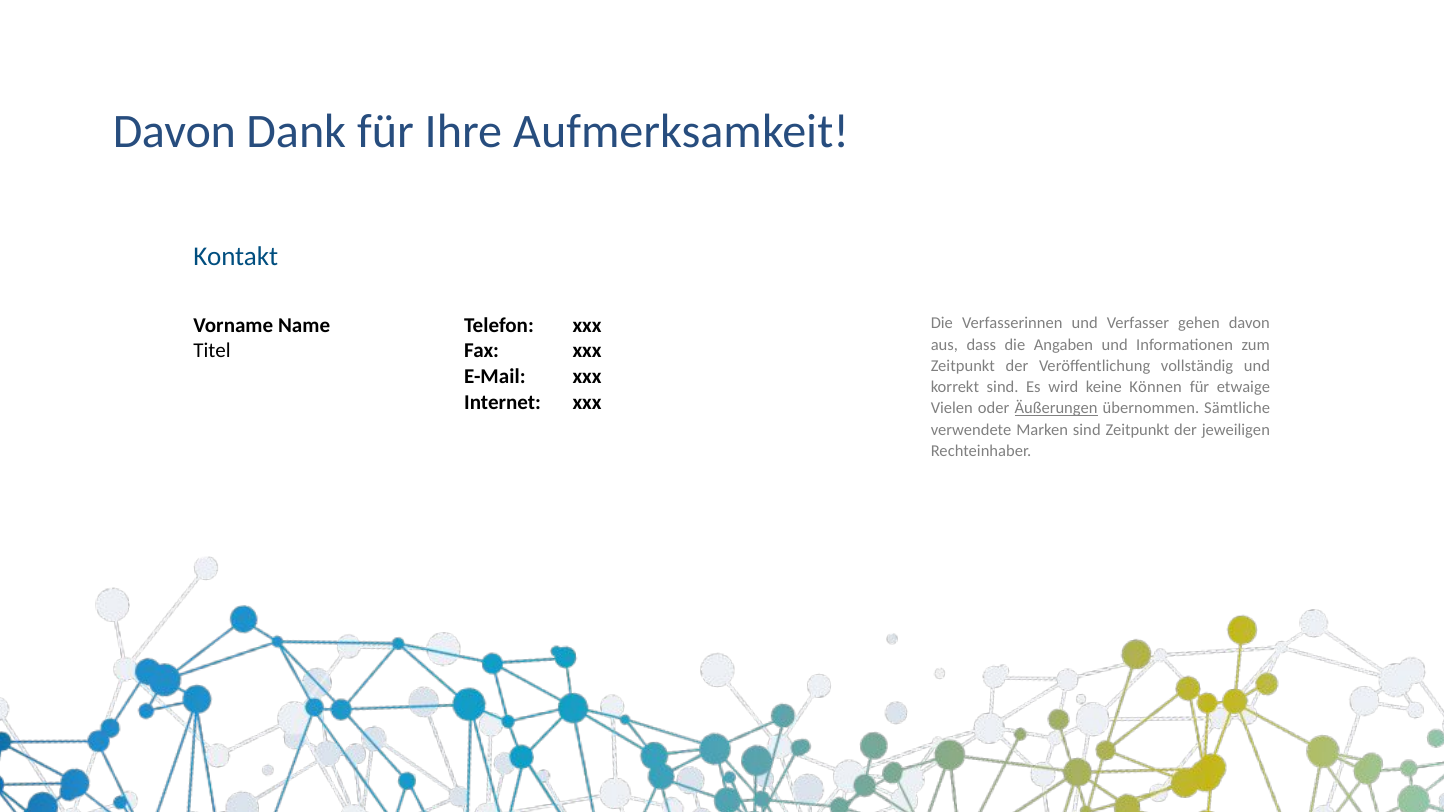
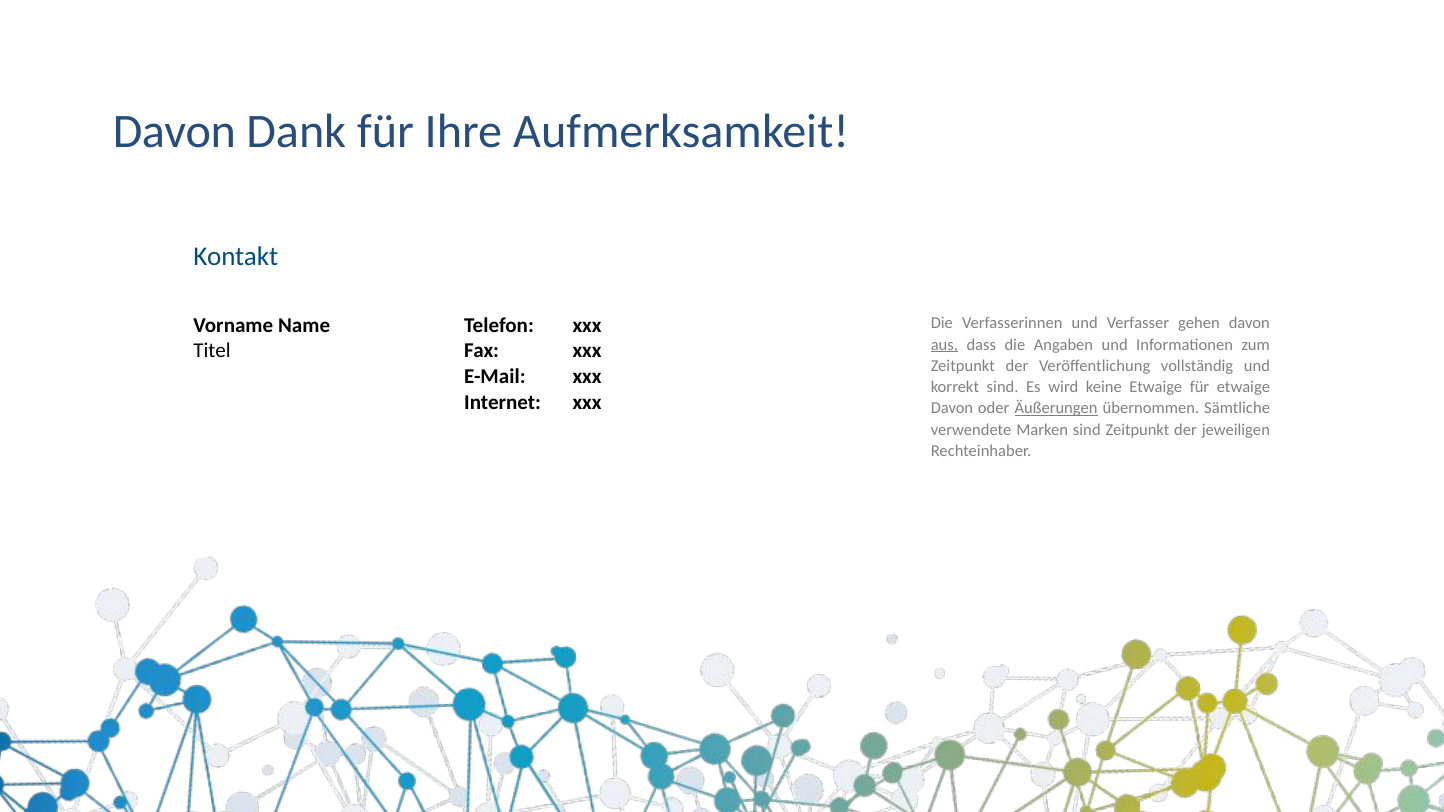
aus underline: none -> present
keine Können: Können -> Etwaige
Vielen at (952, 408): Vielen -> Davon
